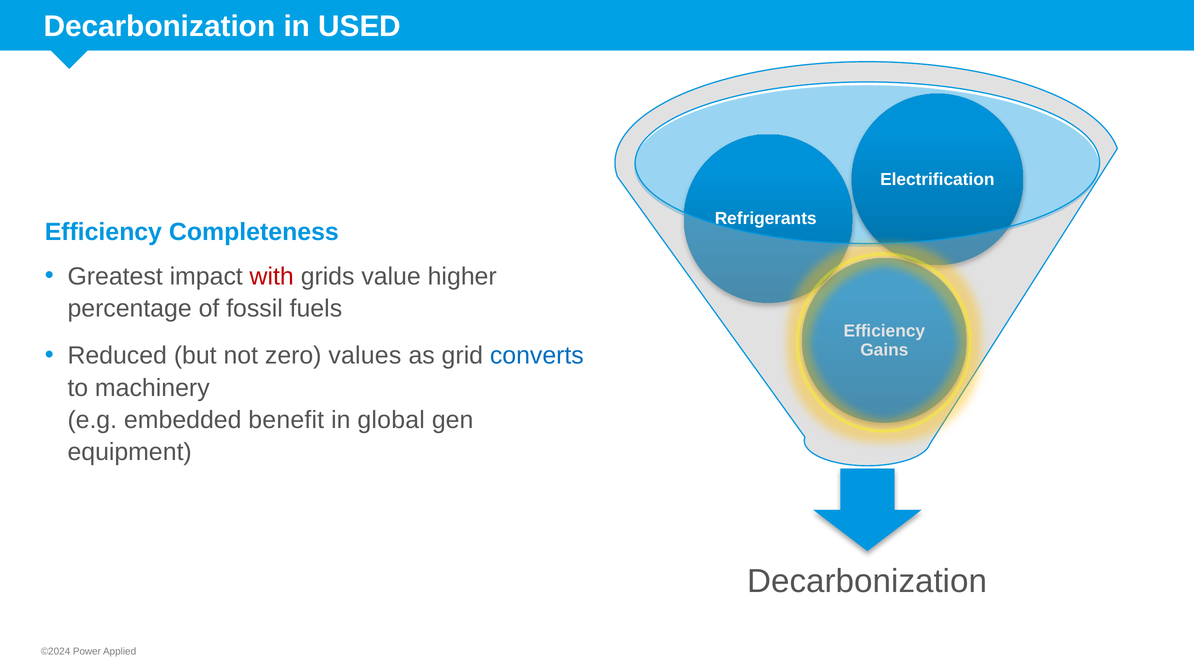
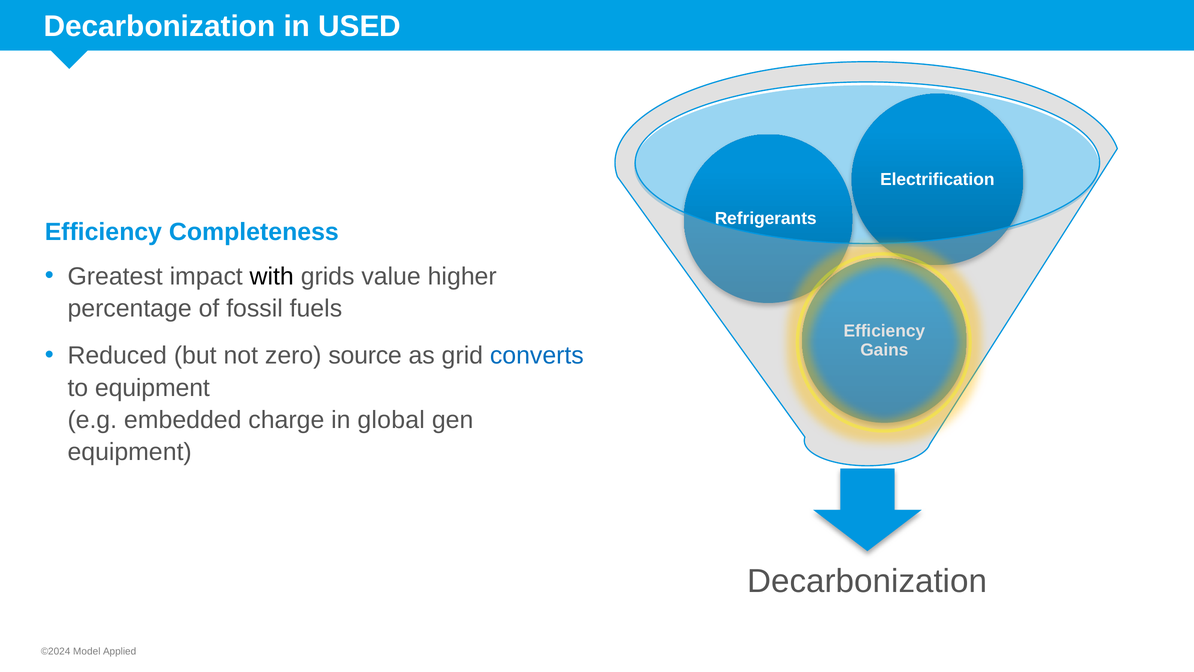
with colour: red -> black
values: values -> source
to machinery: machinery -> equipment
benefit: benefit -> charge
Power: Power -> Model
